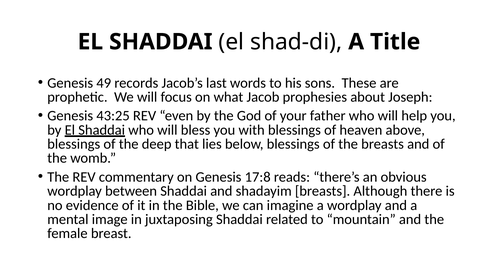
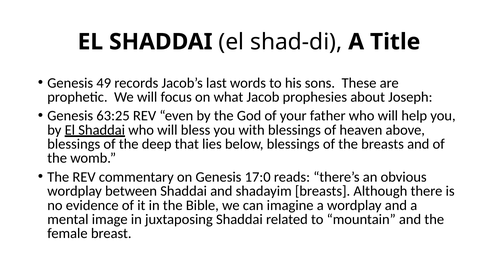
43:25: 43:25 -> 63:25
17:8: 17:8 -> 17:0
